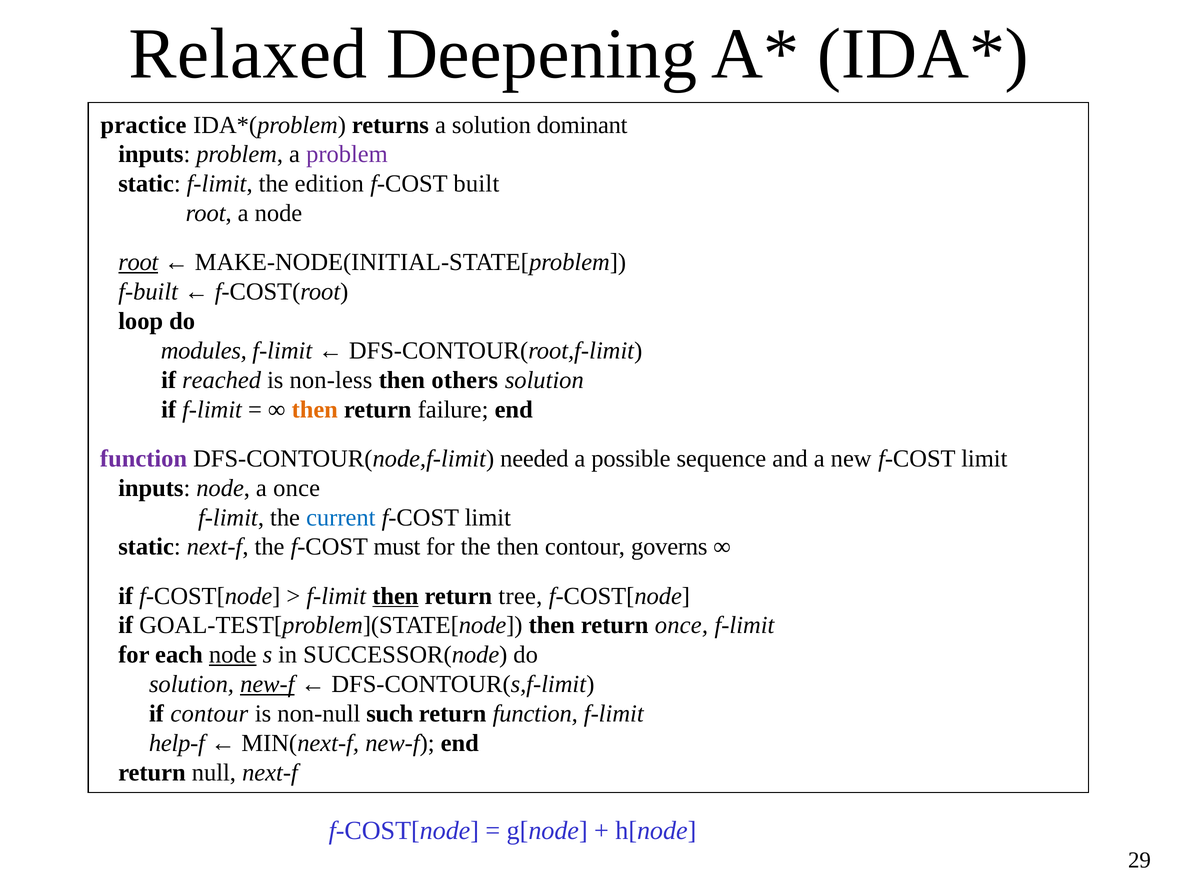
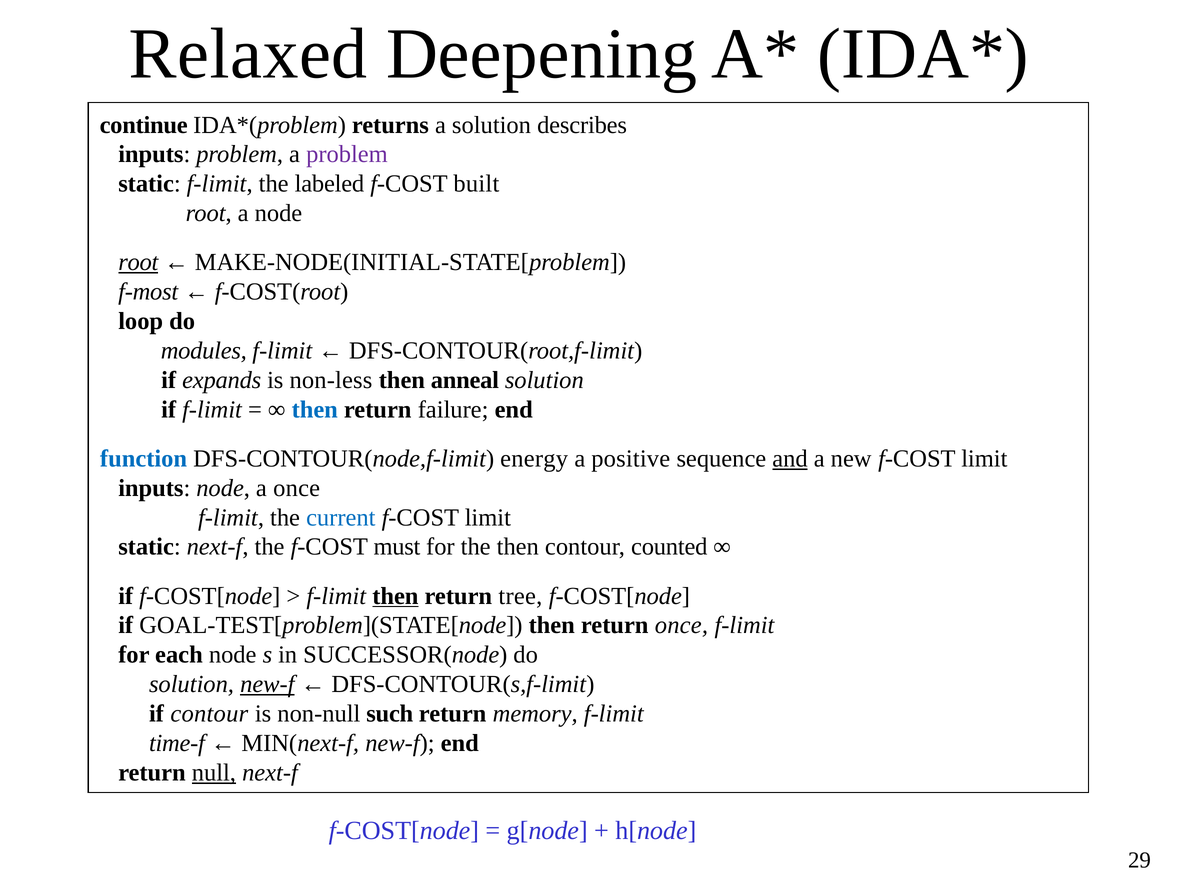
practice: practice -> continue
dominant: dominant -> describes
edition: edition -> labeled
f-built: f-built -> f-most
reached: reached -> expands
others: others -> anneal
then at (315, 409) colour: orange -> blue
function at (144, 458) colour: purple -> blue
needed: needed -> energy
possible: possible -> positive
and underline: none -> present
governs: governs -> counted
node at (233, 655) underline: present -> none
return function: function -> memory
help-f: help-f -> time-f
null underline: none -> present
